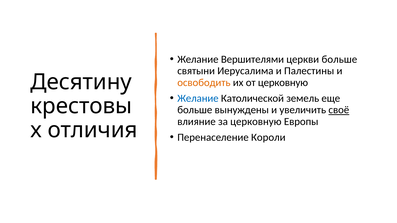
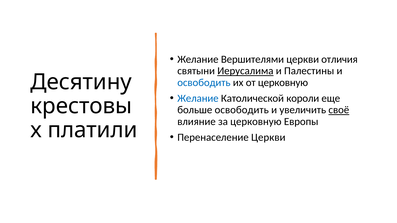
церкви больше: больше -> отличия
Иерусалима underline: none -> present
освободить at (204, 83) colour: orange -> blue
земель: земель -> короли
больше вынуждены: вынуждены -> освободить
отличия: отличия -> платили
Перенаселение Короли: Короли -> Церкви
